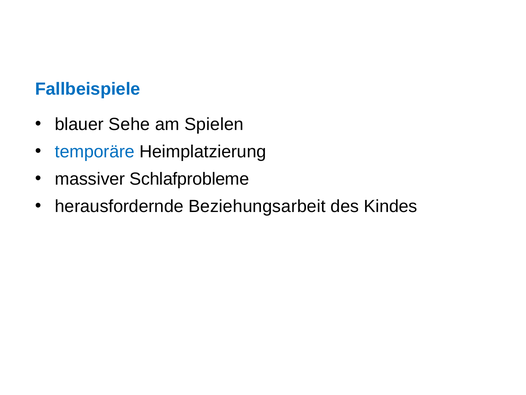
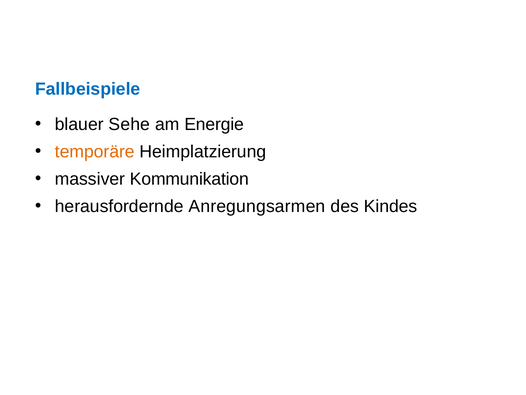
Spielen: Spielen -> Energie
temporäre colour: blue -> orange
Schlafprobleme: Schlafprobleme -> Kommunikation
Beziehungsarbeit: Beziehungsarbeit -> Anregungsarmen
